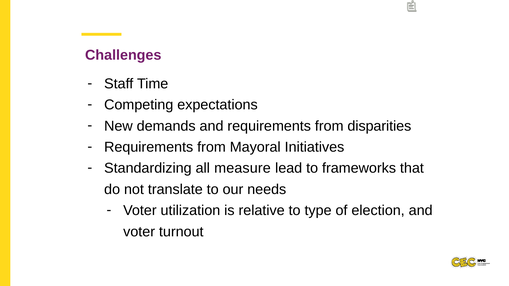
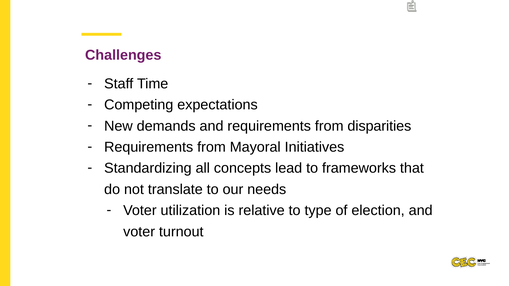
measure: measure -> concepts
